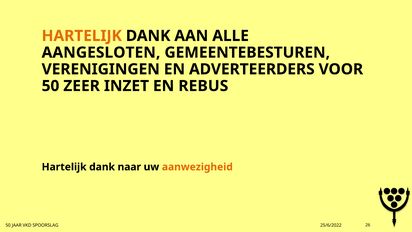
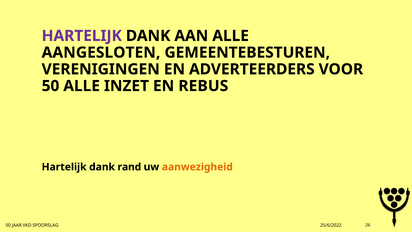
HARTELIJK at (82, 36) colour: orange -> purple
50 ZEER: ZEER -> ALLE
naar: naar -> rand
